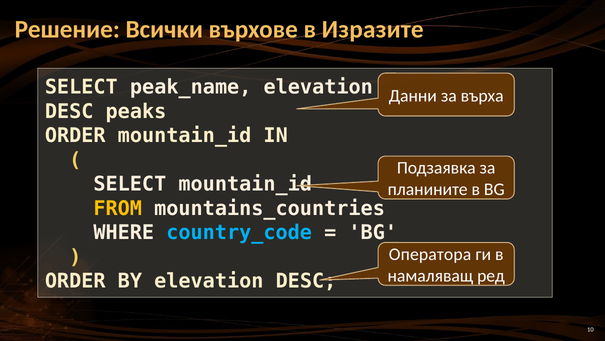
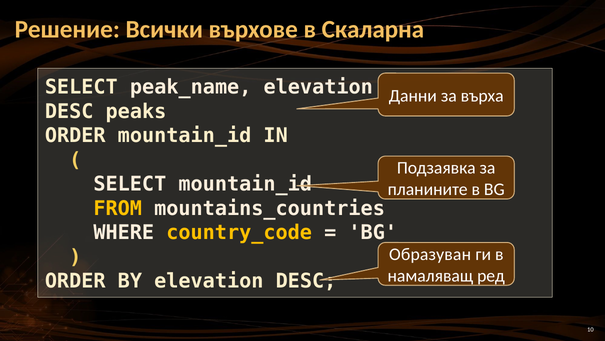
Изразите: Изразите -> Скаларна
country_code colour: light blue -> yellow
Оператора: Оператора -> Образуван
